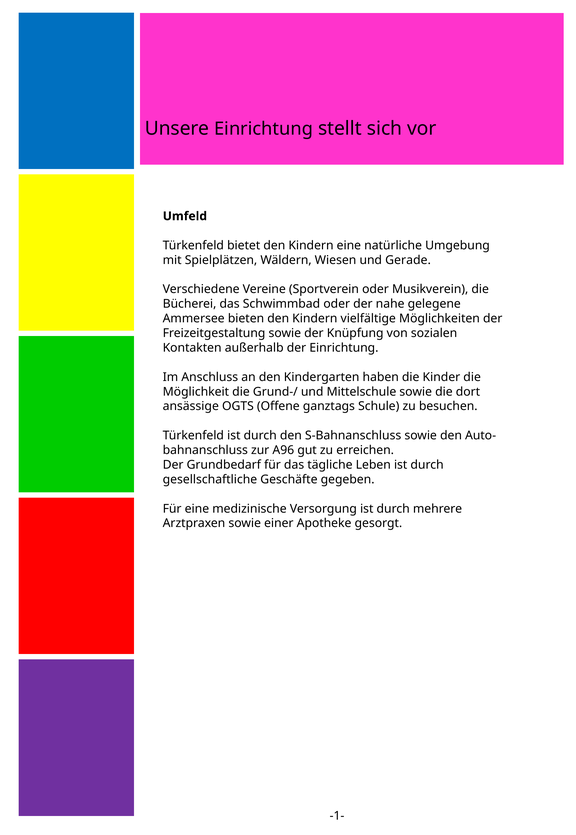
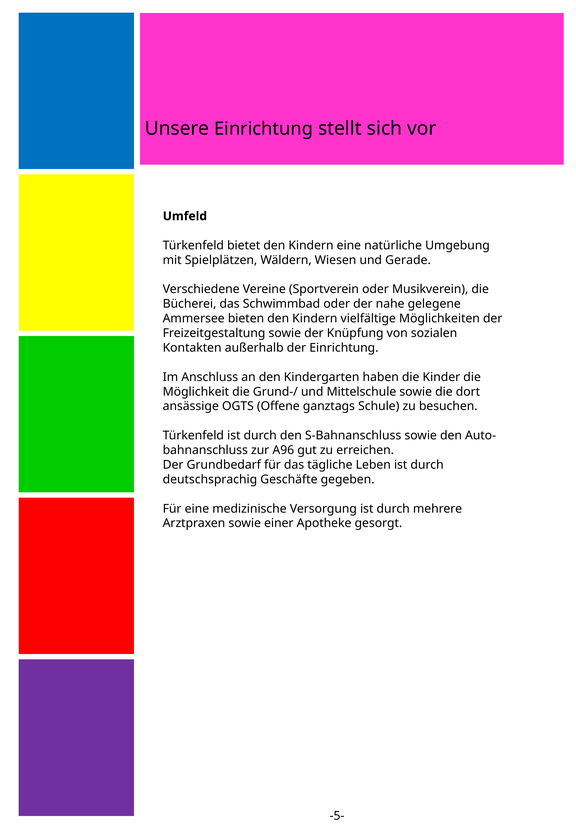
gesellschaftliche: gesellschaftliche -> deutschsprachig
-1-: -1- -> -5-
